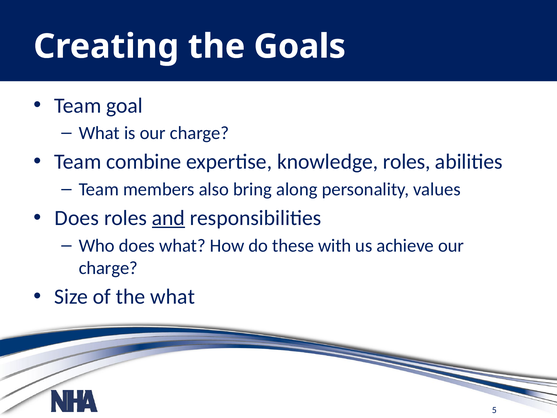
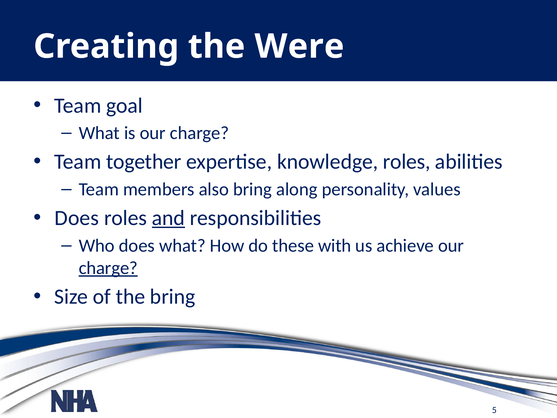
Goals: Goals -> Were
combine: combine -> together
charge at (108, 268) underline: none -> present
the what: what -> bring
